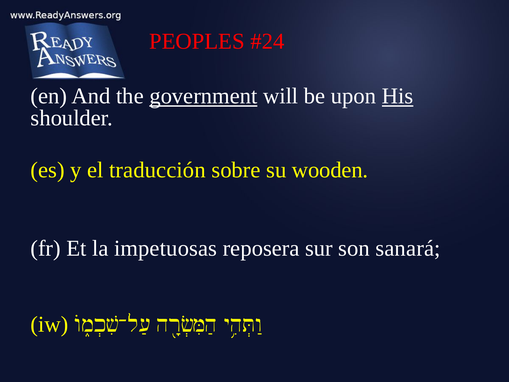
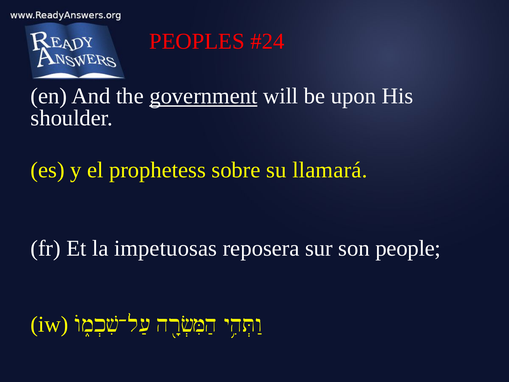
His underline: present -> none
traducción: traducción -> prophetess
wooden: wooden -> llamará
sanará: sanará -> people
